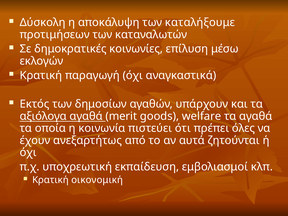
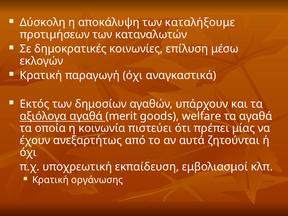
όλες: όλες -> μίας
οικονομική: οικονομική -> οργάνωσης
